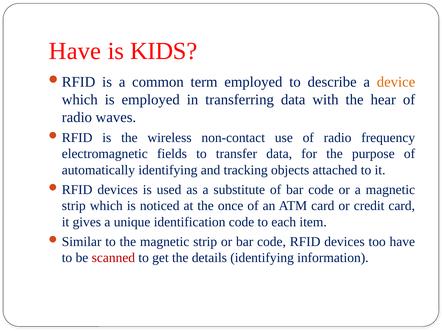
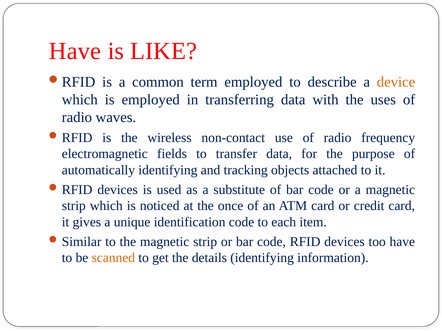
KIDS: KIDS -> LIKE
hear: hear -> uses
scanned colour: red -> orange
